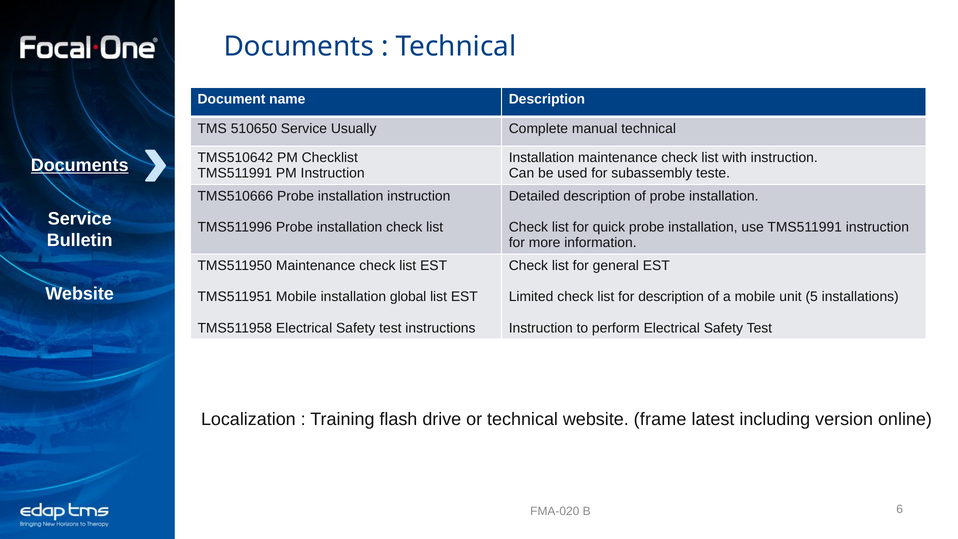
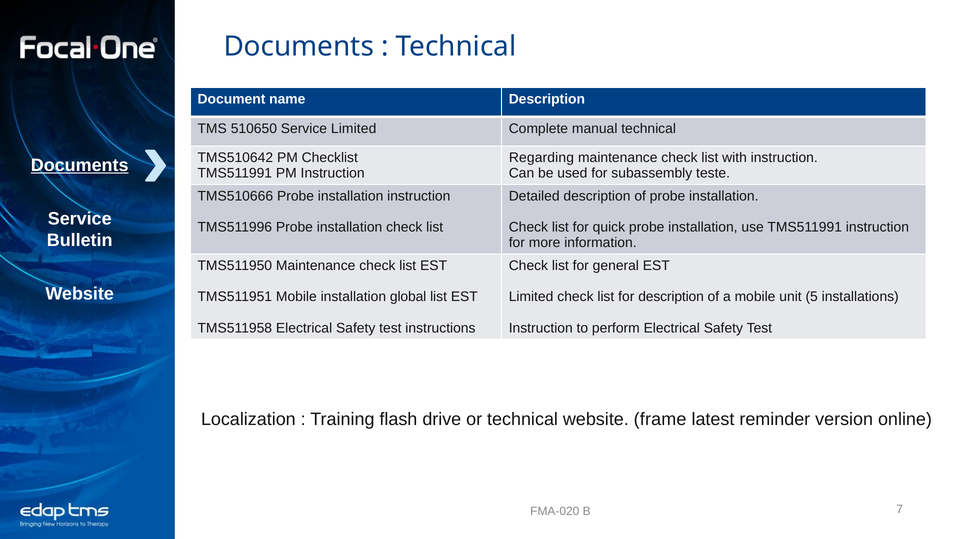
Service Usually: Usually -> Limited
Installation at (542, 158): Installation -> Regarding
including: including -> reminder
6: 6 -> 7
